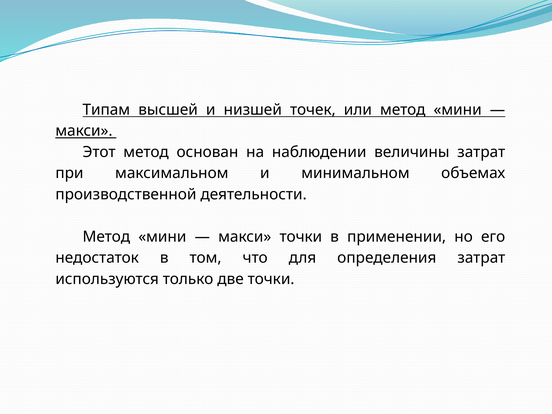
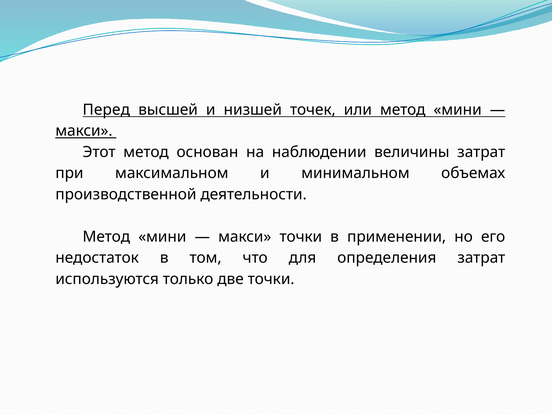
Типам: Типам -> Перед
